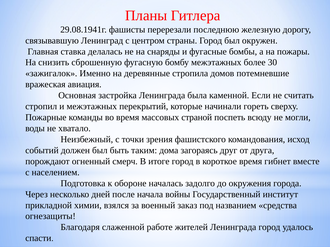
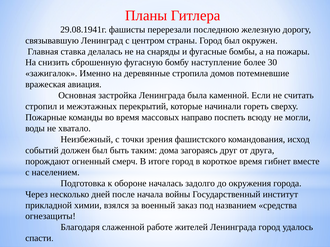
бомбу межэтажных: межэтажных -> наступление
страной: страной -> направо
